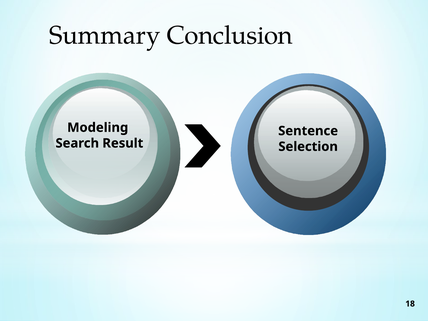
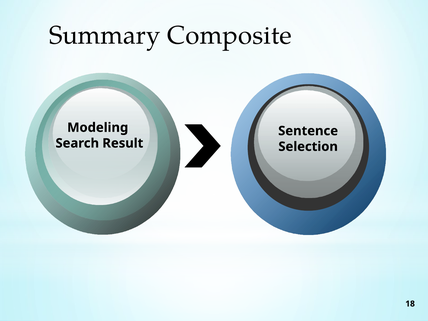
Conclusion: Conclusion -> Composite
